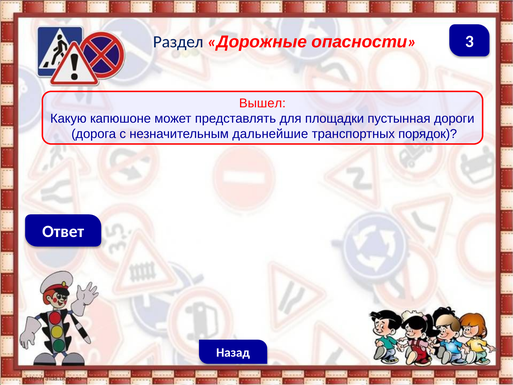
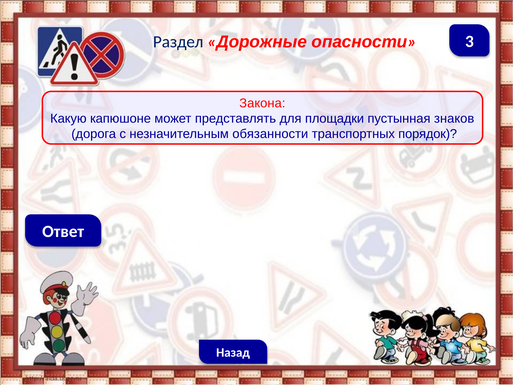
Вышел: Вышел -> Закона
дороги: дороги -> знаков
дальнейшие: дальнейшие -> обязанности
